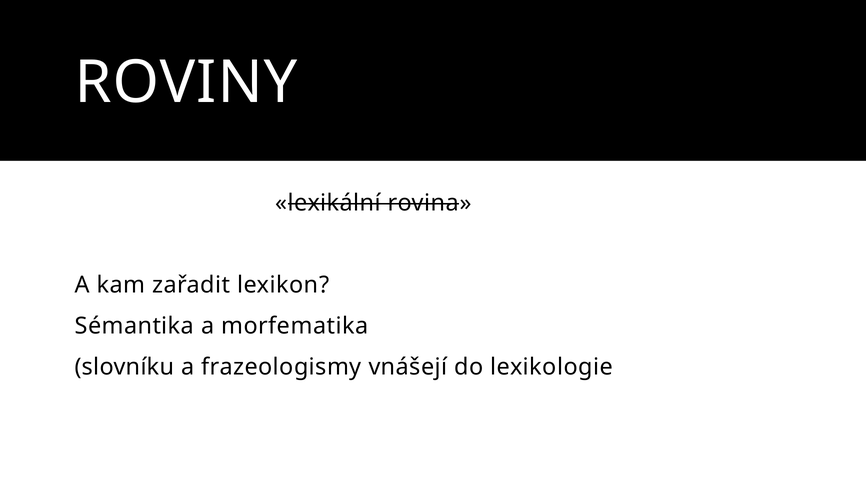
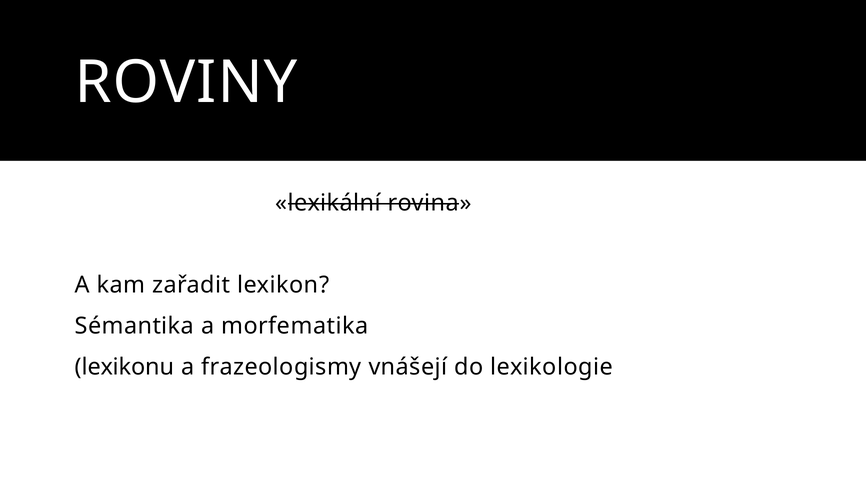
slovníku: slovníku -> lexikonu
